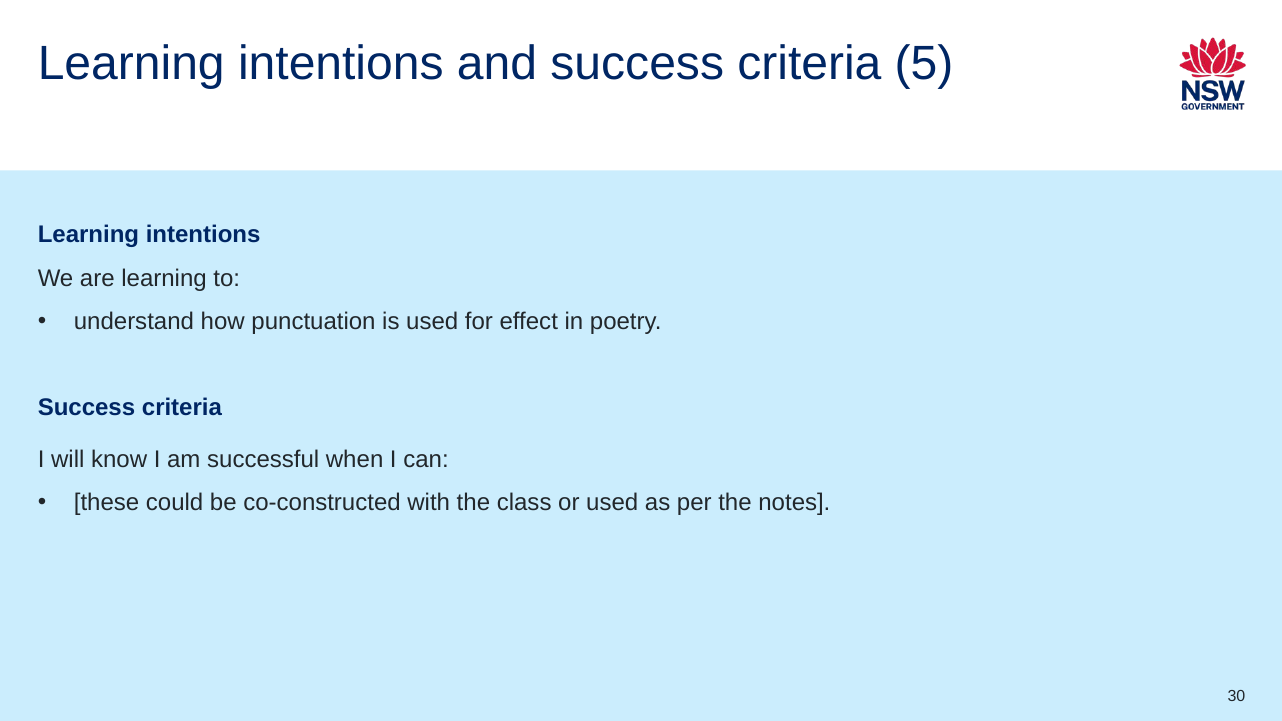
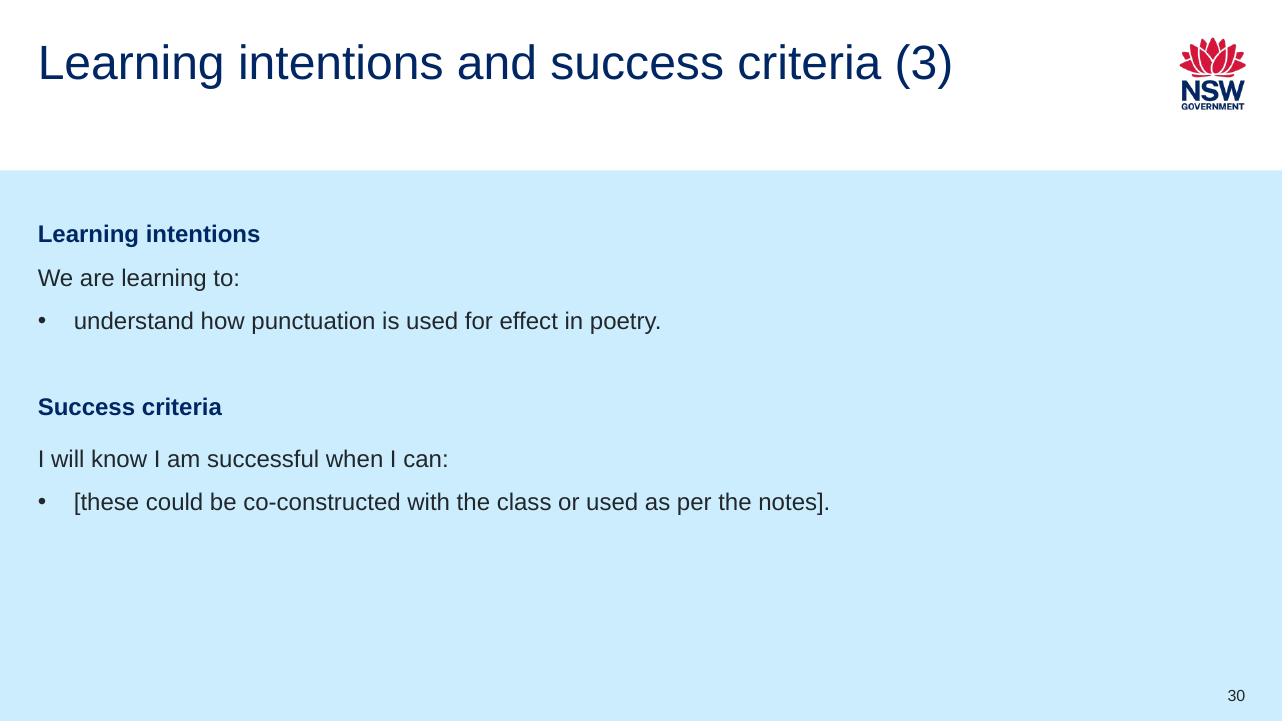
5: 5 -> 3
